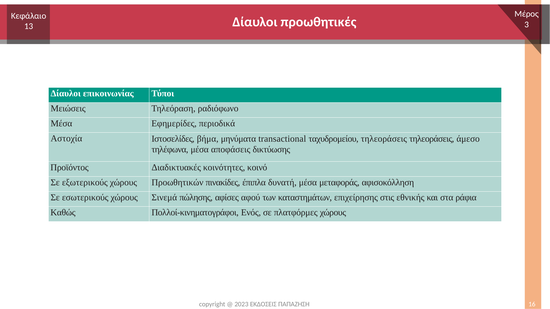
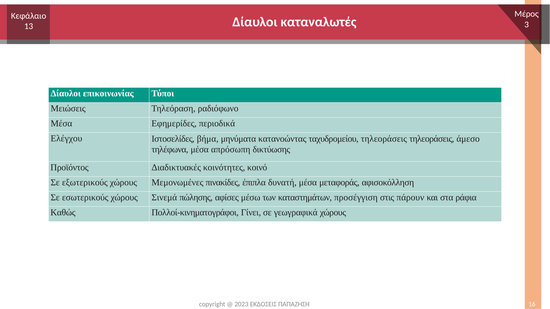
προωθητικές: προωθητικές -> καταναλωτές
Αστοχία: Αστοχία -> Ελέγχου
transactional: transactional -> κατανοώντας
αποφάσεις: αποφάσεις -> απρόσωπη
Προωθητικών: Προωθητικών -> Μεμονωμένες
αφού: αφού -> μέσω
επιχείρησης: επιχείρησης -> προσέγγιση
εθνικής: εθνικής -> πάρουν
Ενός: Ενός -> Γίνει
πλατφόρμες: πλατφόρμες -> γεωγραφικά
